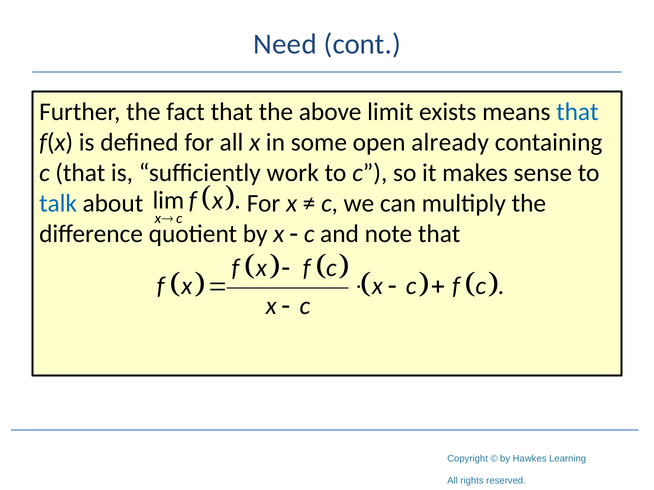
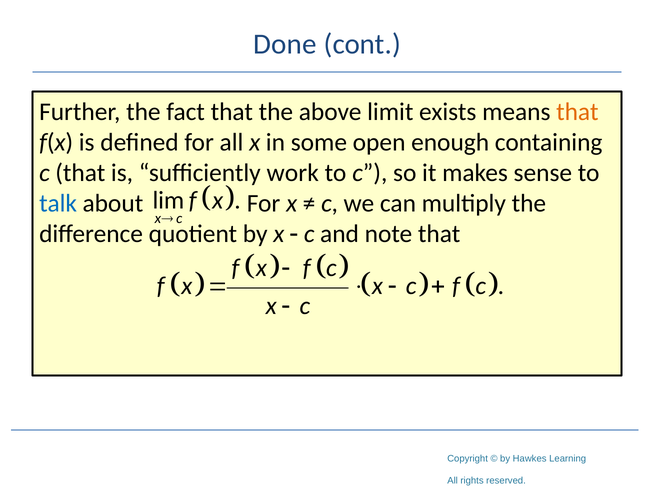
Need: Need -> Done
that at (577, 112) colour: blue -> orange
already: already -> enough
